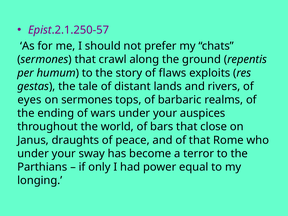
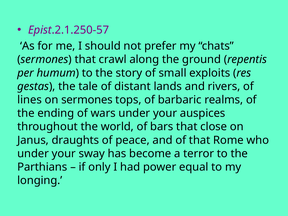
flaws: flaws -> small
eyes: eyes -> lines
